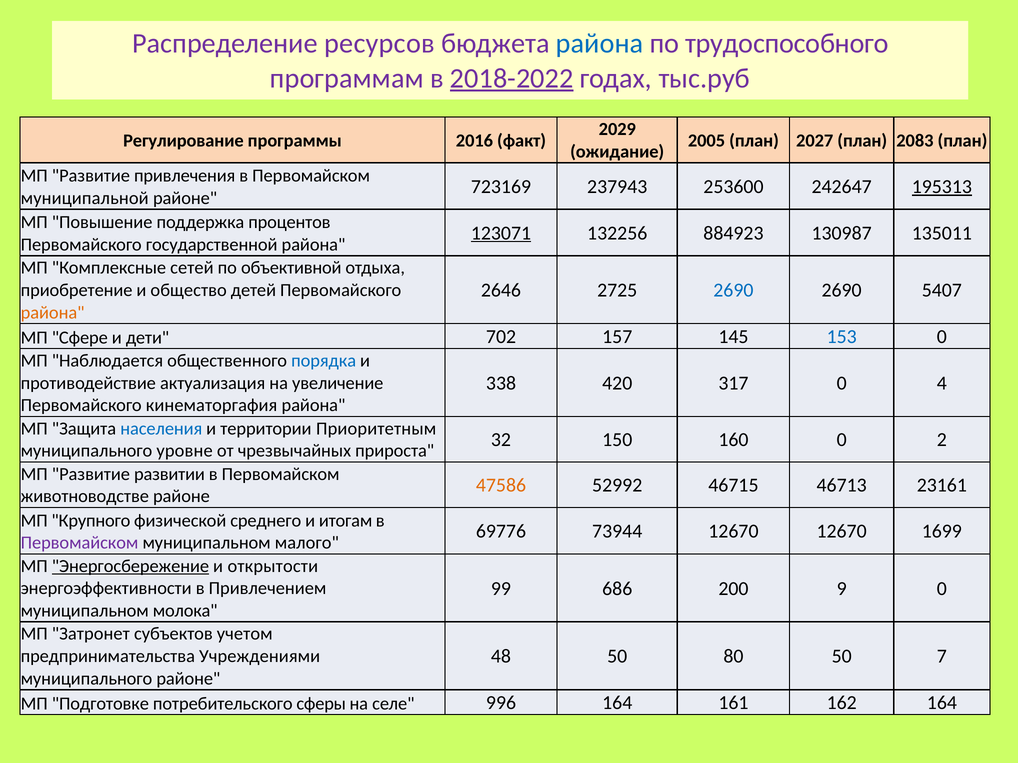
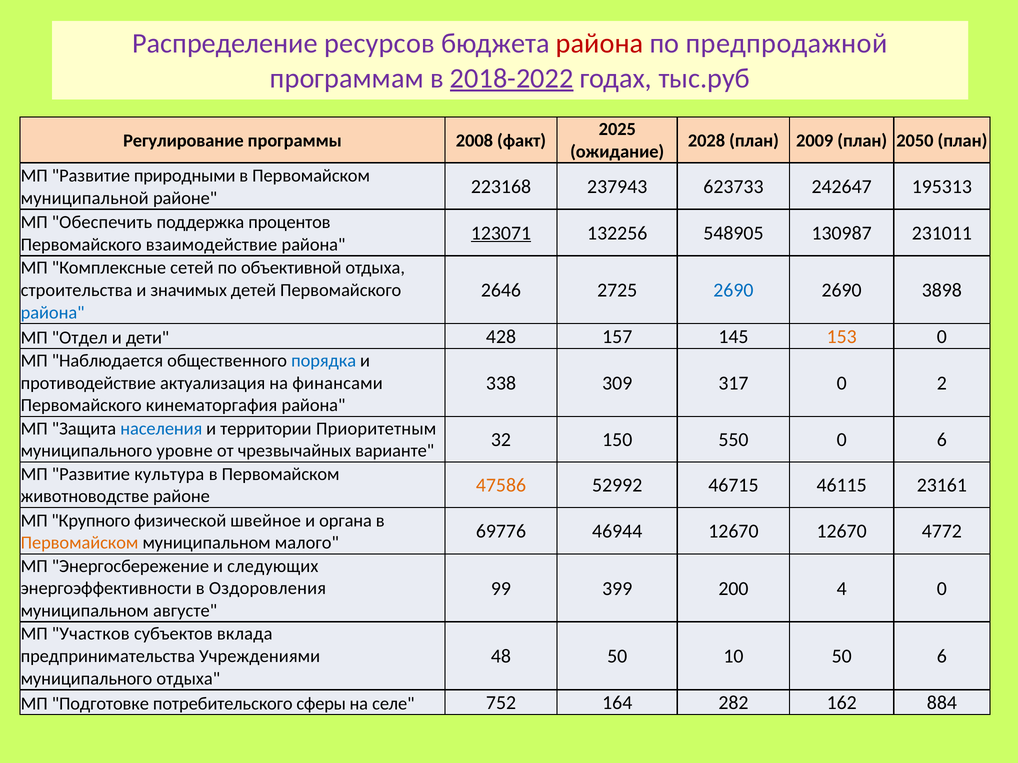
района at (600, 44) colour: blue -> red
трудоспособного: трудоспособного -> предпродажной
2029: 2029 -> 2025
2016: 2016 -> 2008
2005: 2005 -> 2028
2027: 2027 -> 2009
2083: 2083 -> 2050
привлечения: привлечения -> природными
723169: 723169 -> 223168
253600: 253600 -> 623733
195313 underline: present -> none
Повышение: Повышение -> Обеспечить
884923: 884923 -> 548905
135011: 135011 -> 231011
государственной: государственной -> взаимодействие
5407: 5407 -> 3898
приобретение: приобретение -> строительства
общество: общество -> значимых
района at (53, 313) colour: orange -> blue
Сфере: Сфере -> Отдел
702: 702 -> 428
153 colour: blue -> orange
420: 420 -> 309
4: 4 -> 2
увеличение: увеличение -> финансами
160: 160 -> 550
0 2: 2 -> 6
прироста: прироста -> варианте
развитии: развитии -> культура
46713: 46713 -> 46115
среднего: среднего -> швейное
итогам: итогам -> органа
73944: 73944 -> 46944
1699: 1699 -> 4772
Первомайском at (80, 543) colour: purple -> orange
Энергосбережение underline: present -> none
открытости: открытости -> следующих
686: 686 -> 399
9: 9 -> 4
Привлечением: Привлечением -> Оздоровления
молока: молока -> августе
Затронет: Затронет -> Участков
учетом: учетом -> вклада
80: 80 -> 10
50 7: 7 -> 6
муниципального районе: районе -> отдыха
996: 996 -> 752
161: 161 -> 282
162 164: 164 -> 884
